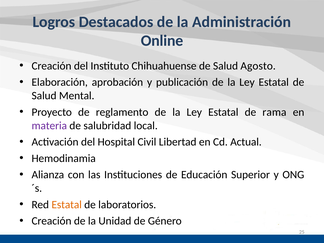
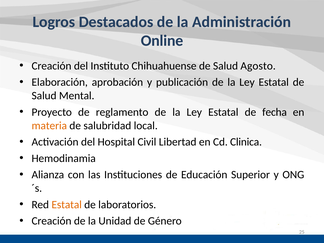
rama: rama -> fecha
materia colour: purple -> orange
Actual: Actual -> Clinica
